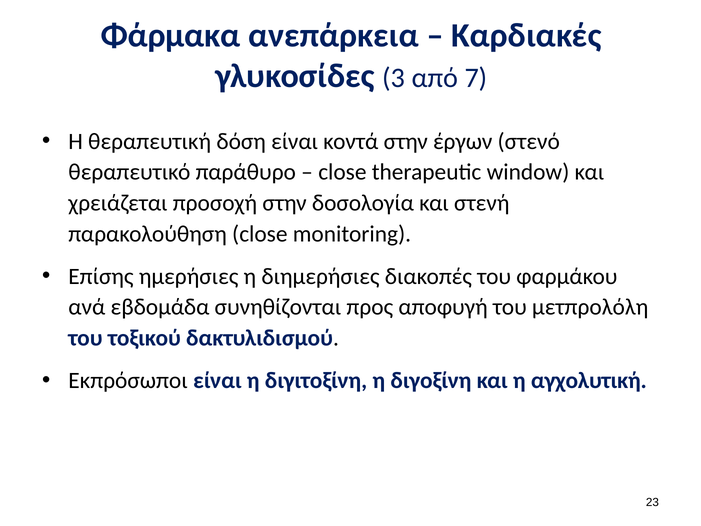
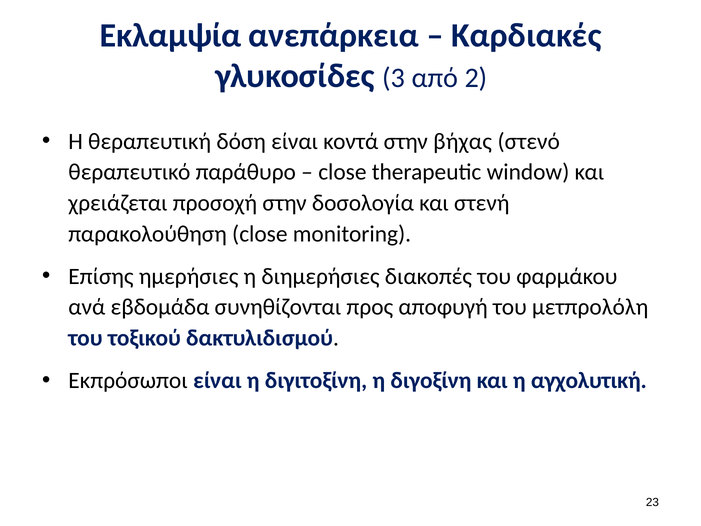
Φάρμακα: Φάρμακα -> Εκλαμψία
7: 7 -> 2
έργων: έργων -> βήχας
